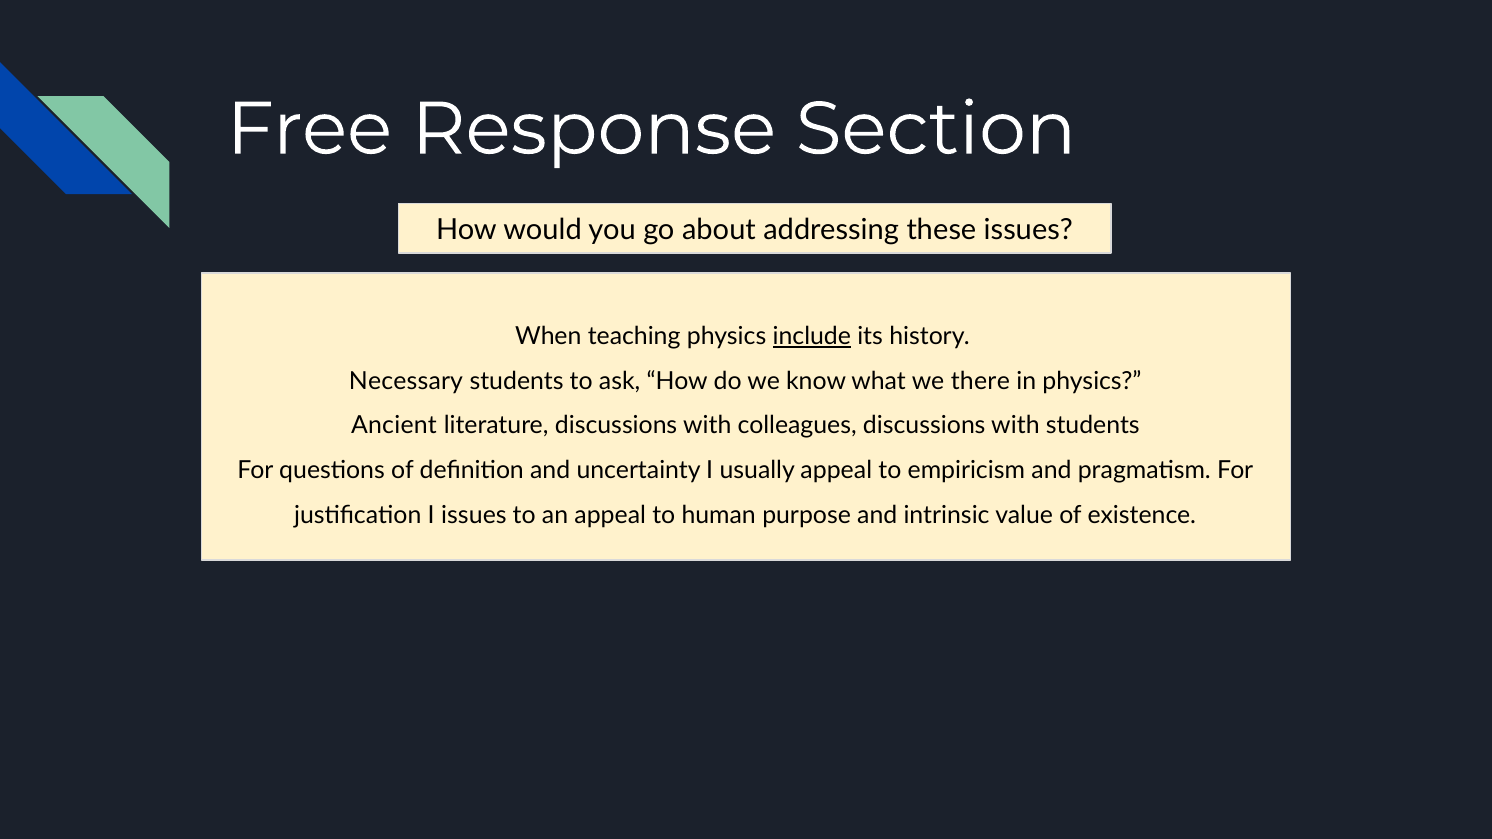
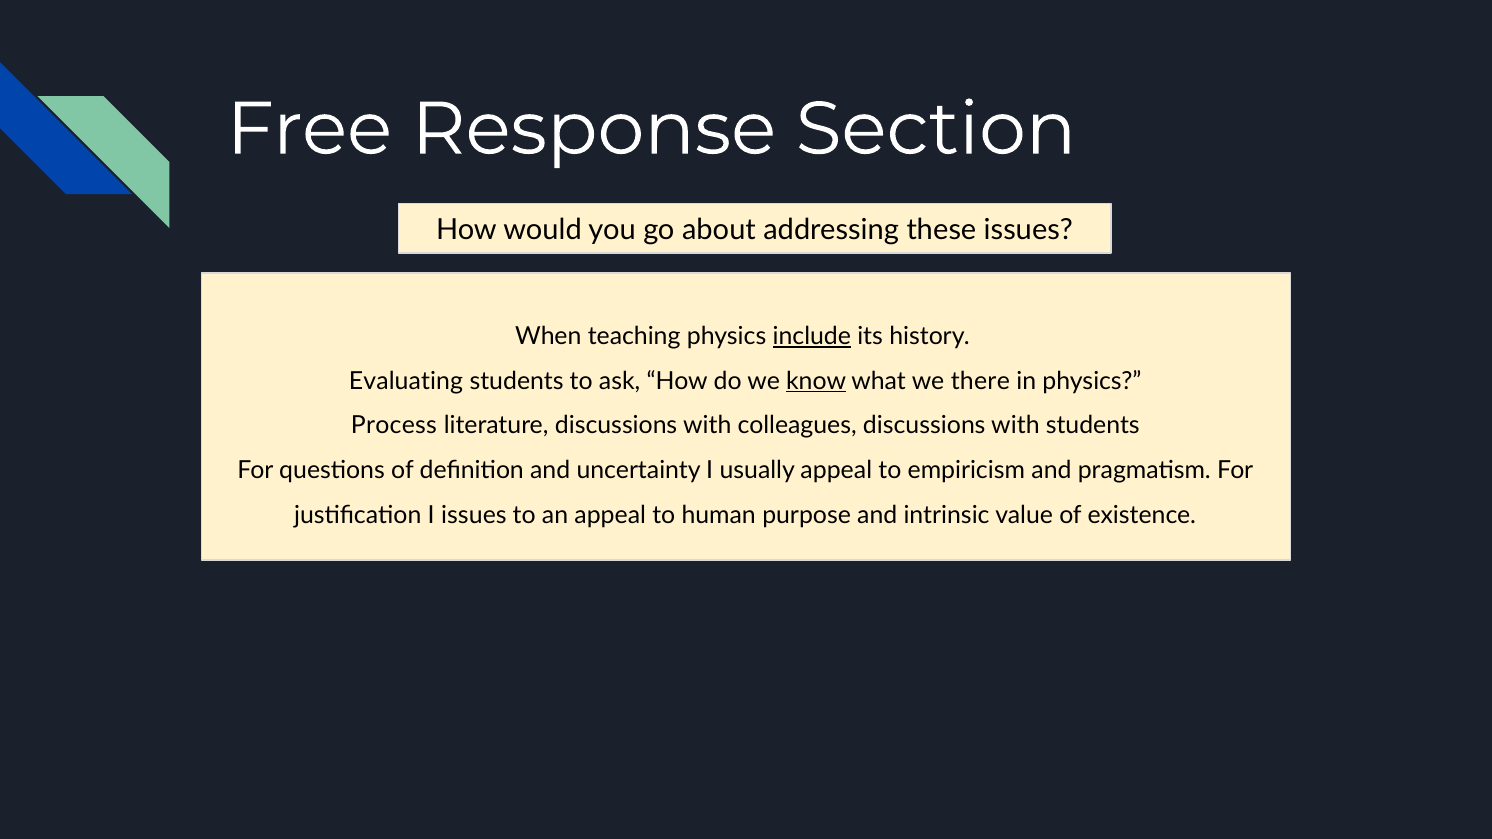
Necessary: Necessary -> Evaluating
know underline: none -> present
Ancient: Ancient -> Process
